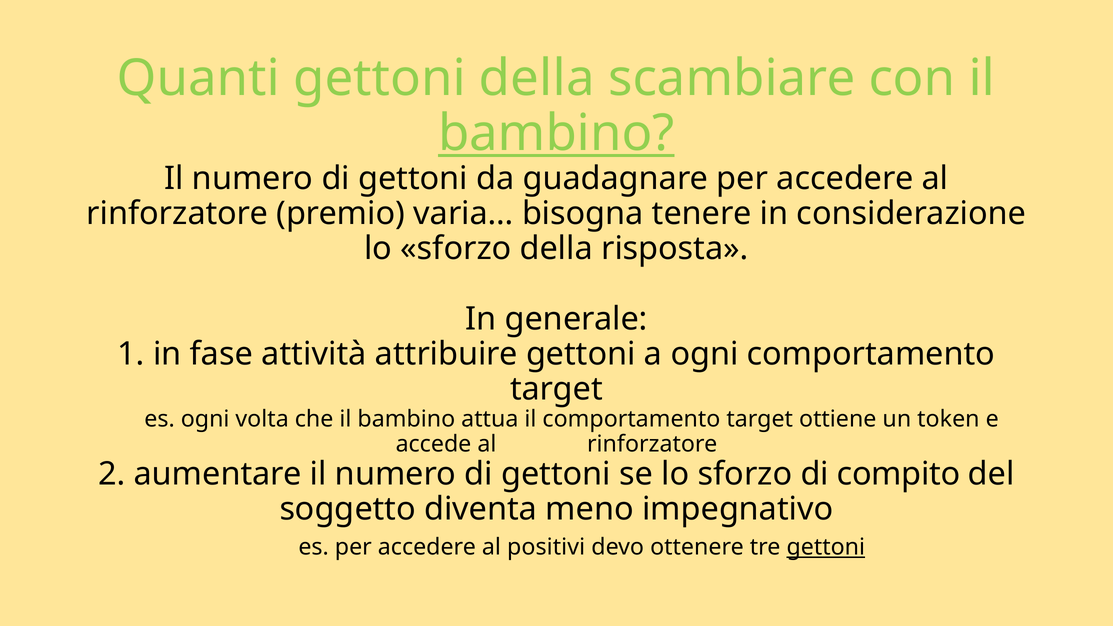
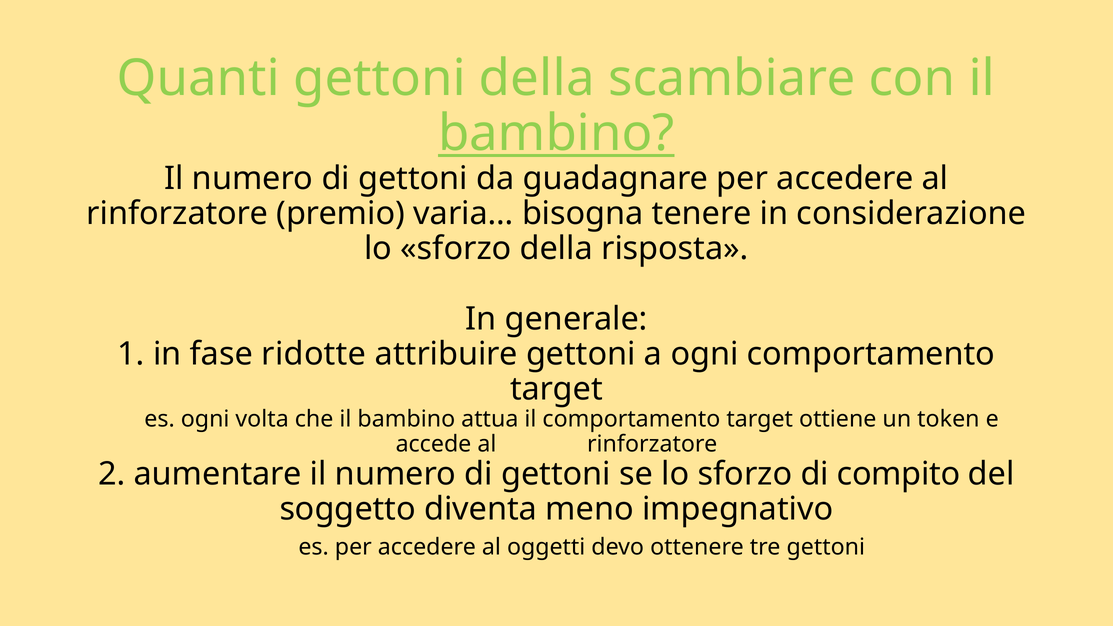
attività: attività -> ridotte
positivi: positivi -> oggetti
gettoni at (826, 547) underline: present -> none
